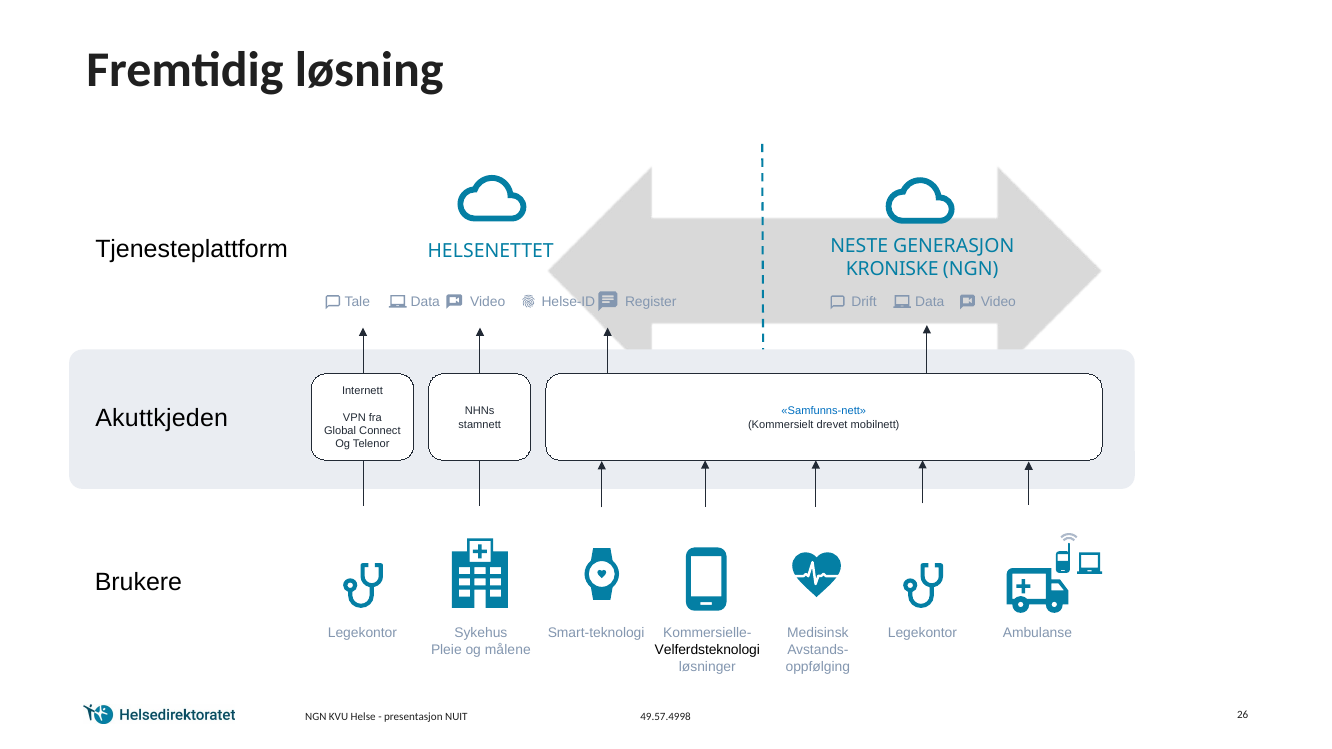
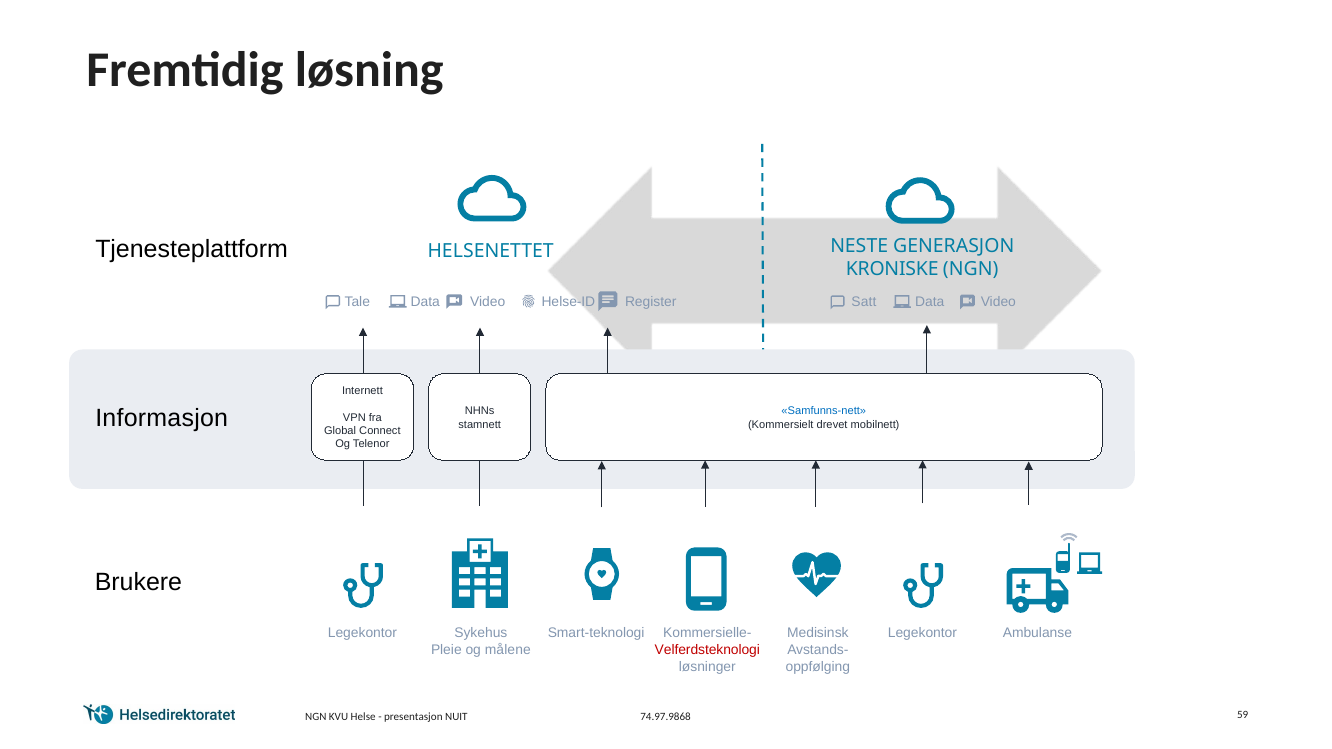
Drift: Drift -> Satt
Akuttkjeden: Akuttkjeden -> Informasjon
Velferdsteknologi colour: black -> red
49.57.4998: 49.57.4998 -> 74.97.9868
26: 26 -> 59
